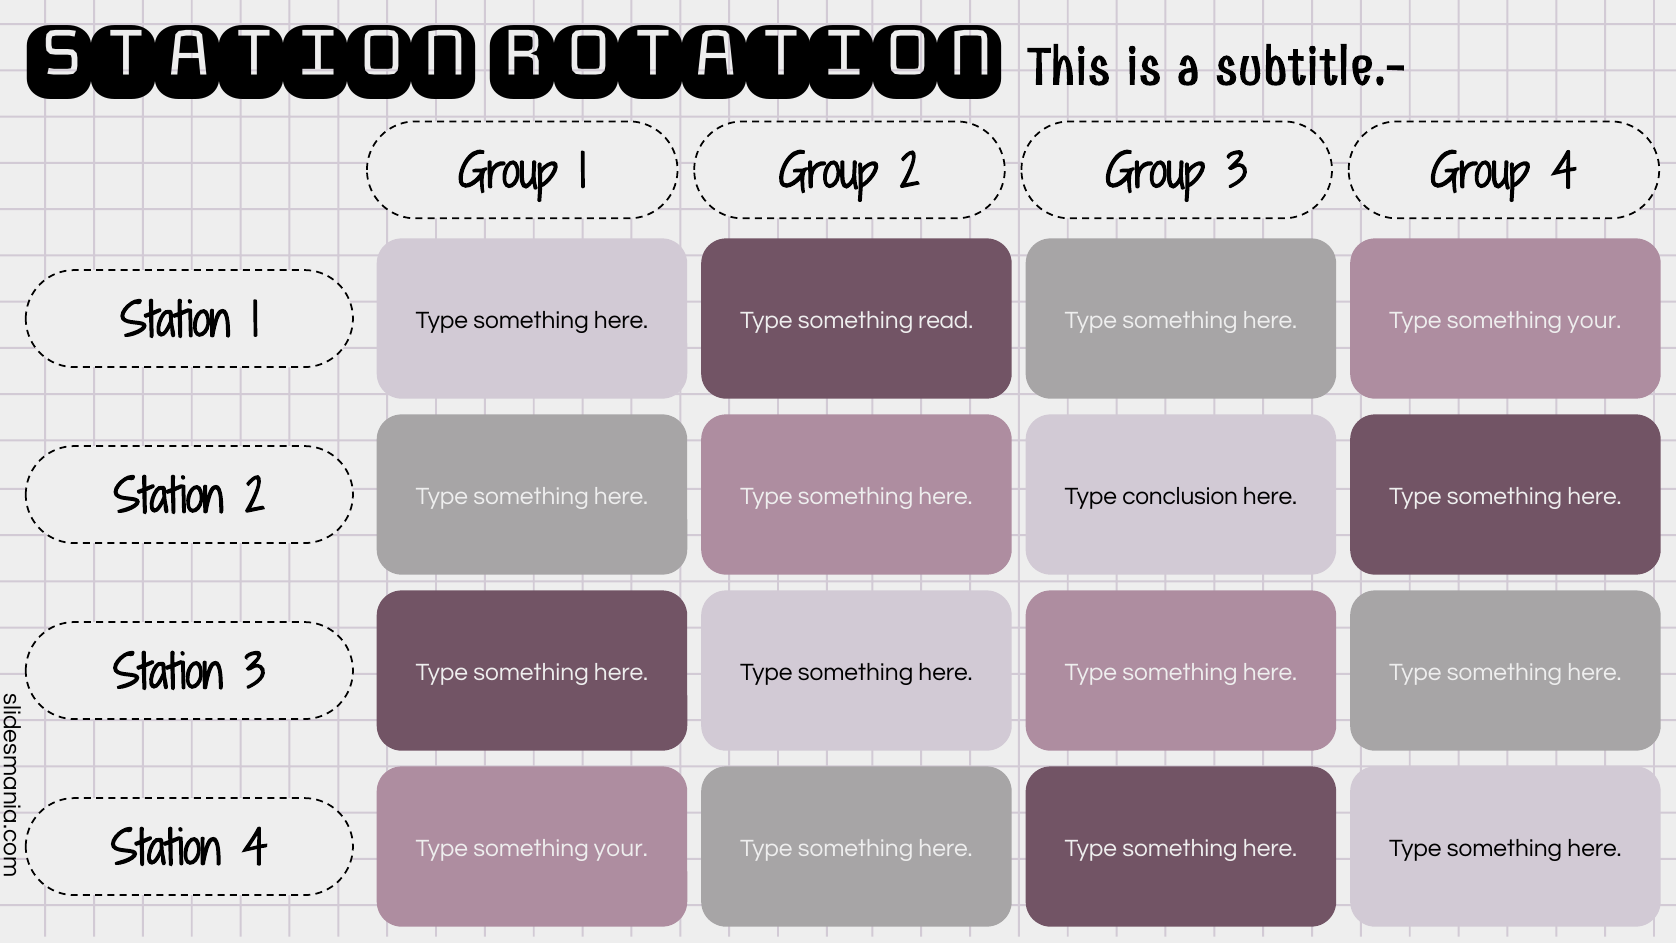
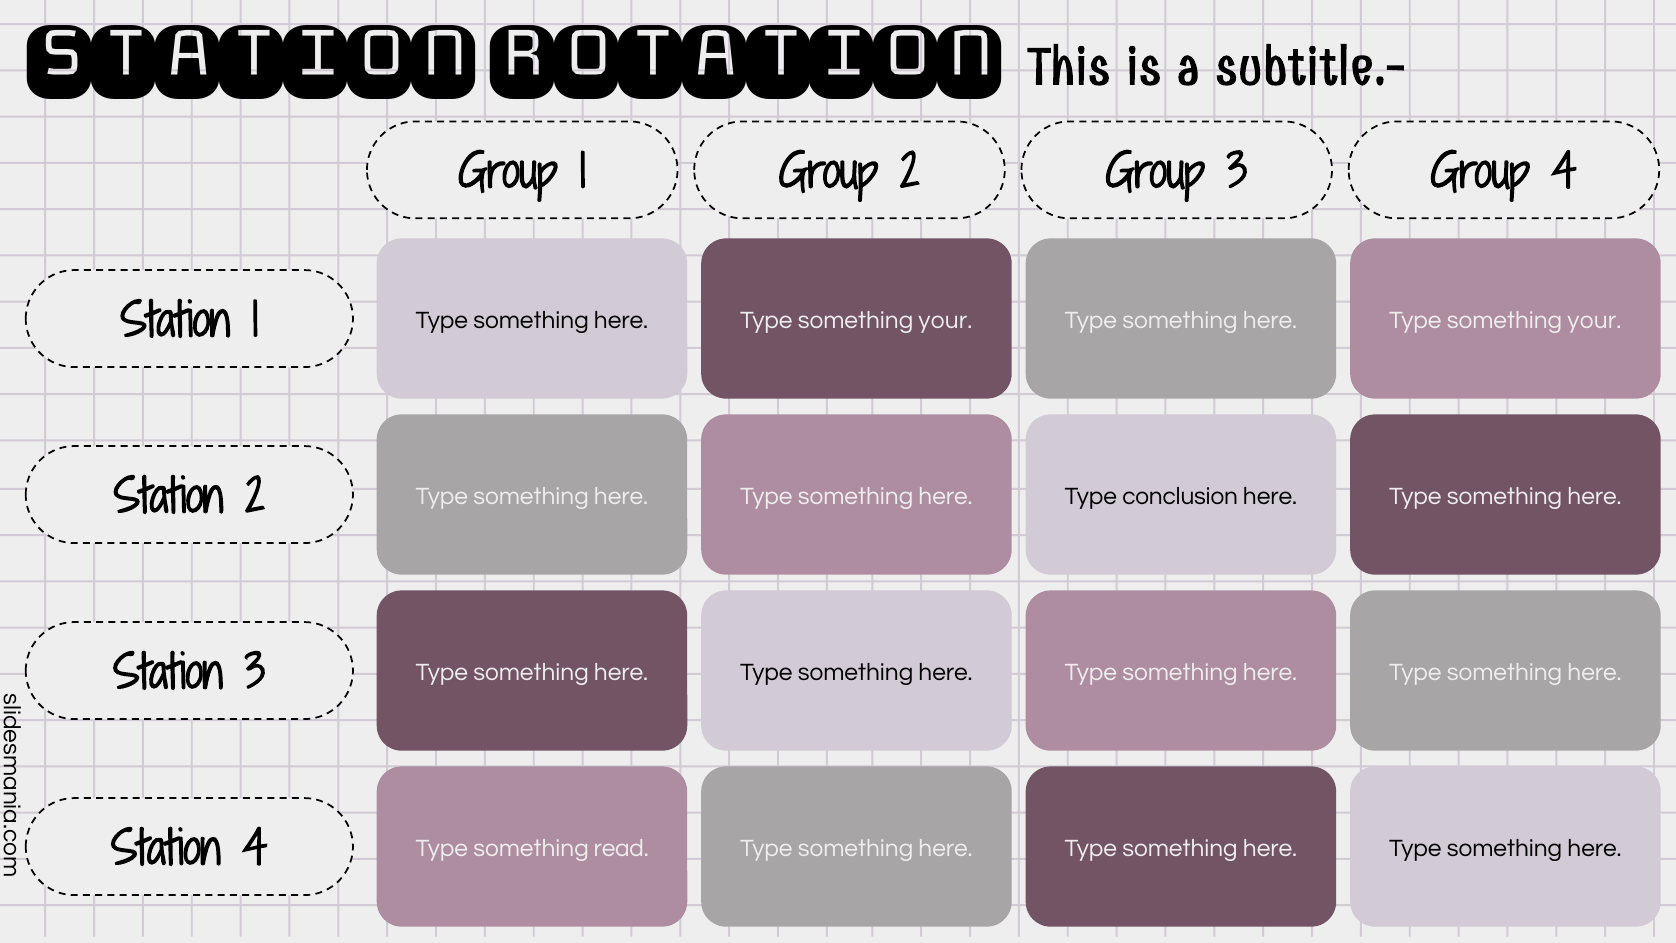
read at (946, 320): read -> your
your at (621, 848): your -> read
